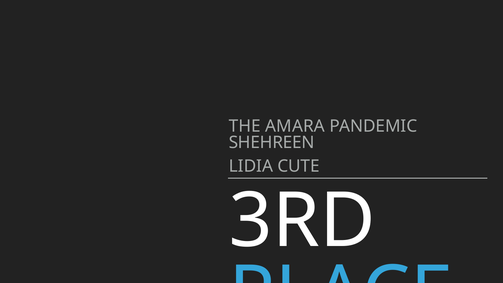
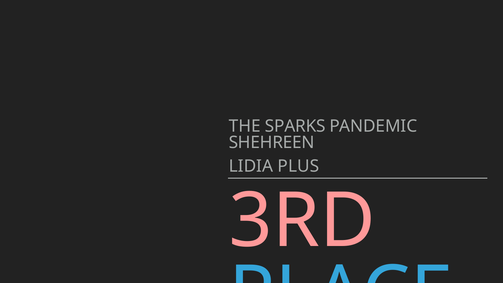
AMARA: AMARA -> SPARKS
CUTE: CUTE -> PLUS
3RD colour: white -> pink
